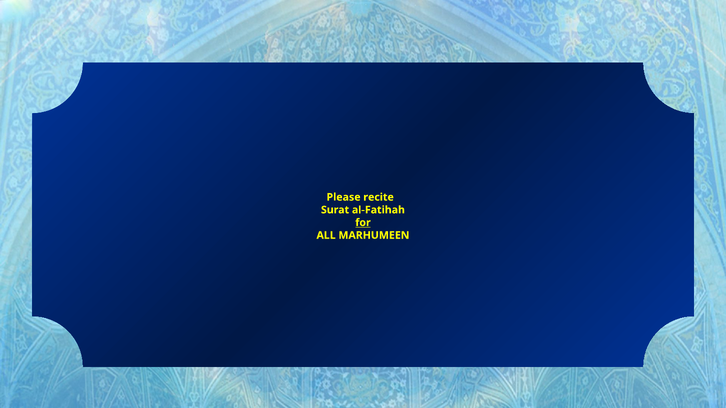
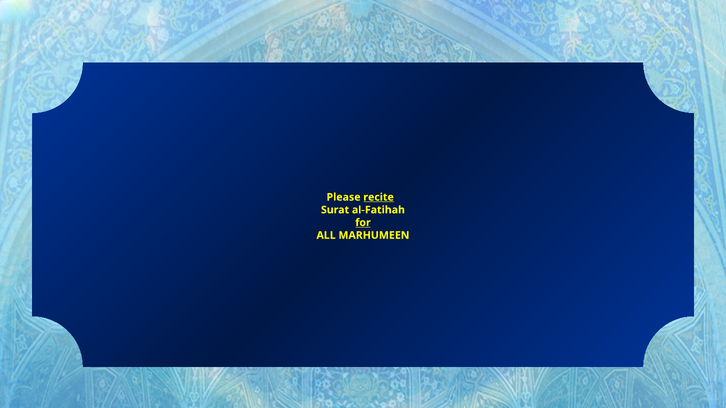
recite underline: none -> present
